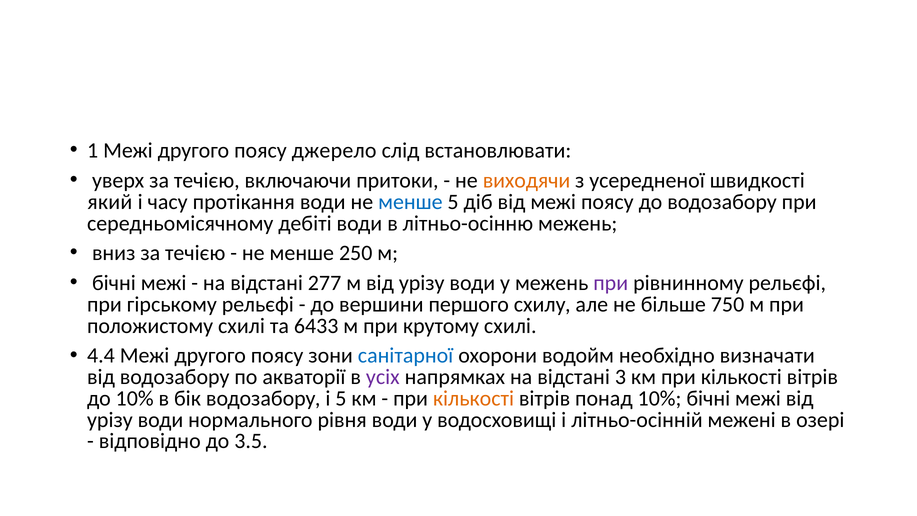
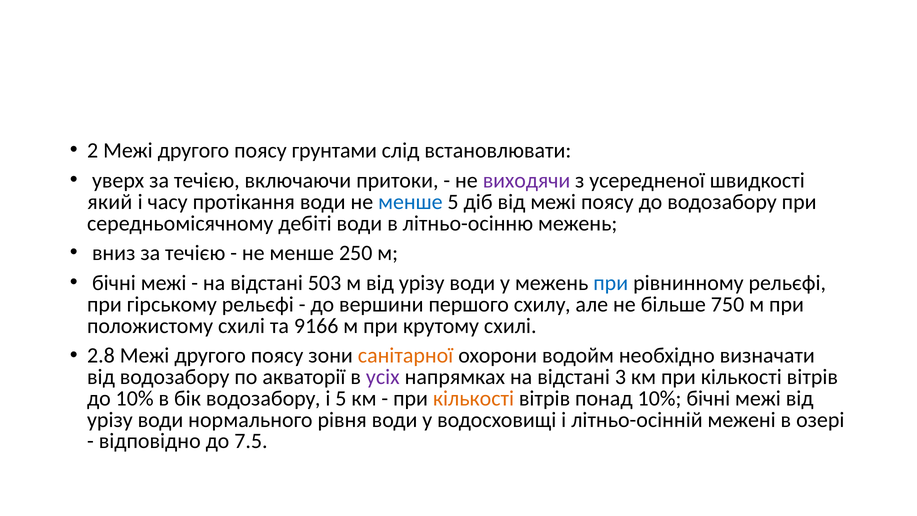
1: 1 -> 2
джерело: джерело -> грунтами
виходячи colour: orange -> purple
277: 277 -> 503
при at (611, 283) colour: purple -> blue
6433: 6433 -> 9166
4.4: 4.4 -> 2.8
санітарної colour: blue -> orange
3.5: 3.5 -> 7.5
